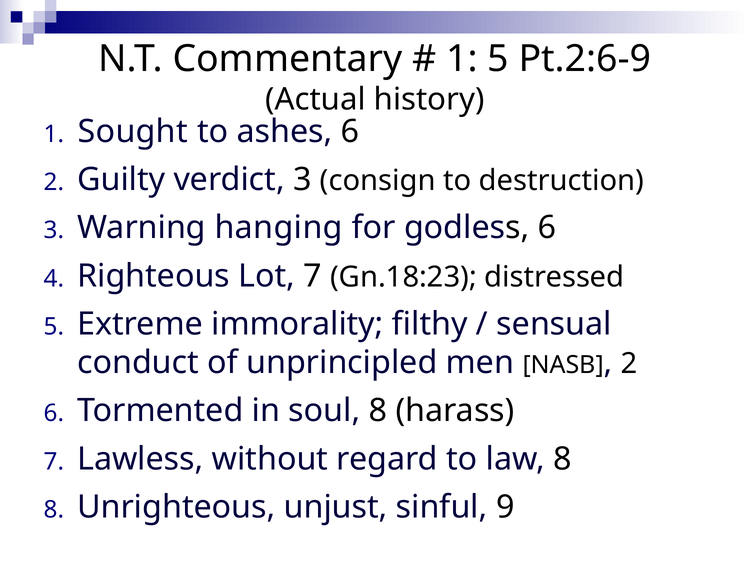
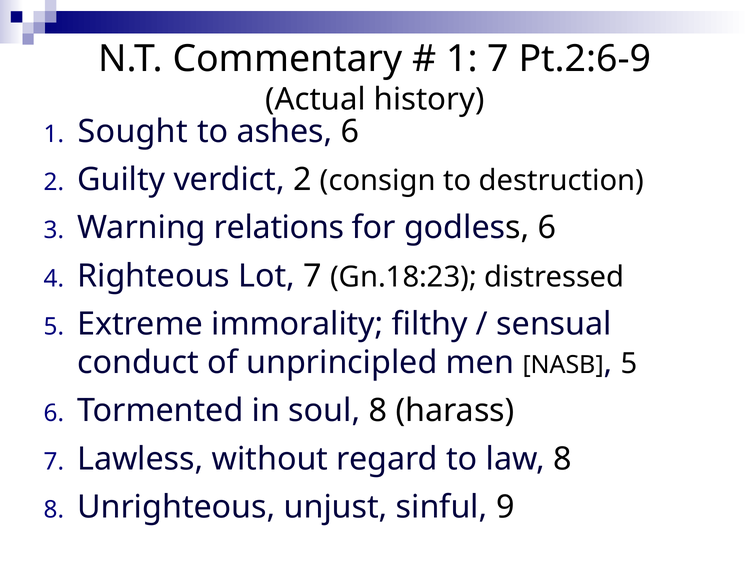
1 5: 5 -> 7
verdict 3: 3 -> 2
hanging: hanging -> relations
2 at (629, 364): 2 -> 5
